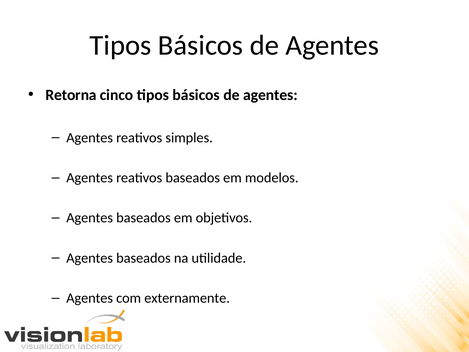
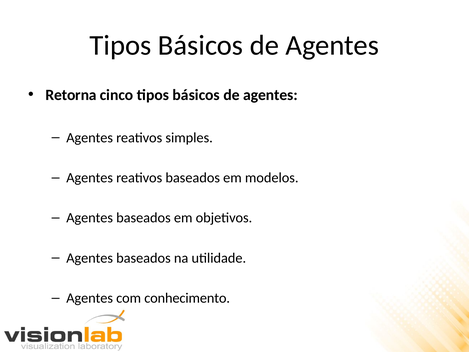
externamente: externamente -> conhecimento
